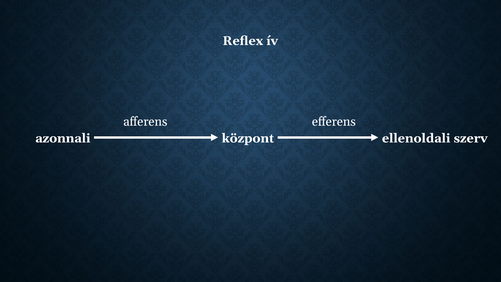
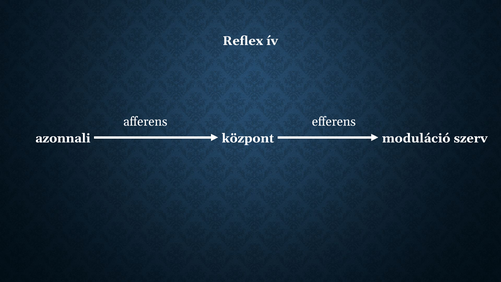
ellenoldali: ellenoldali -> moduláció
